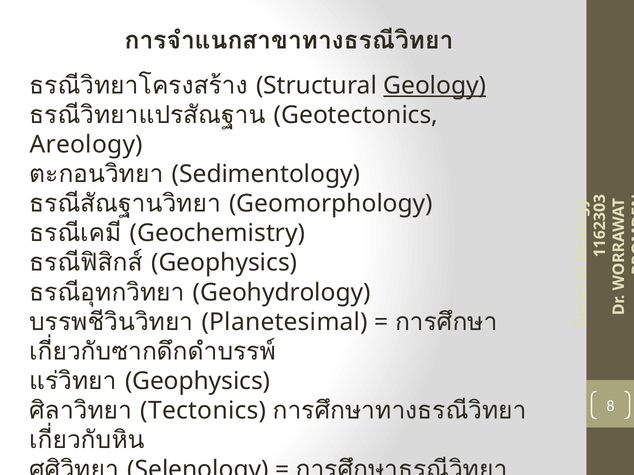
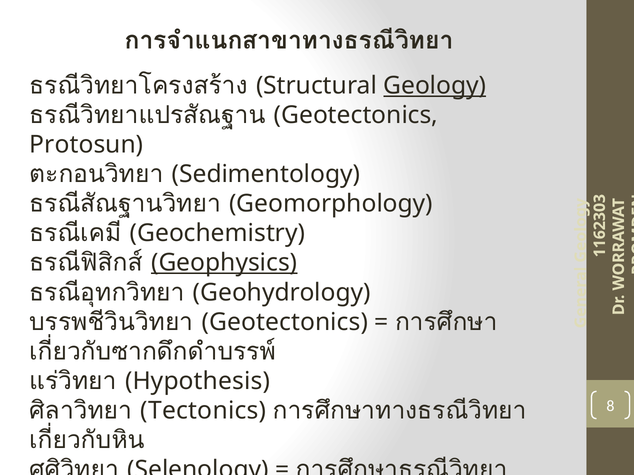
Areology at (86, 145): Areology -> Protosun
Geophysics at (224, 263) underline: none -> present
Planetesimal at (285, 322): Planetesimal -> Geotectonics
Geophysics at (198, 382): Geophysics -> Hypothesis
